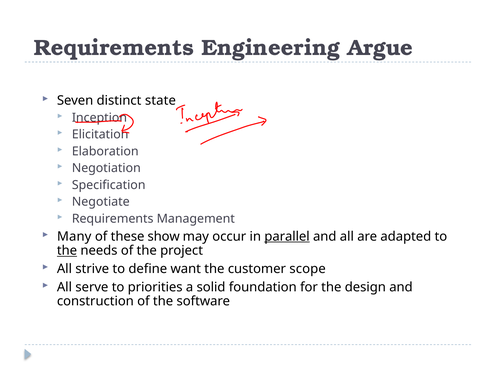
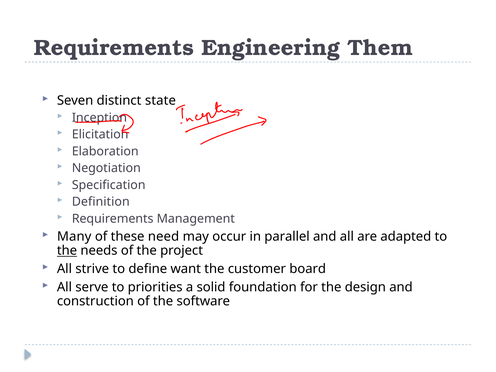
Argue: Argue -> Them
Negotiate: Negotiate -> Definition
show: show -> need
parallel underline: present -> none
scope: scope -> board
